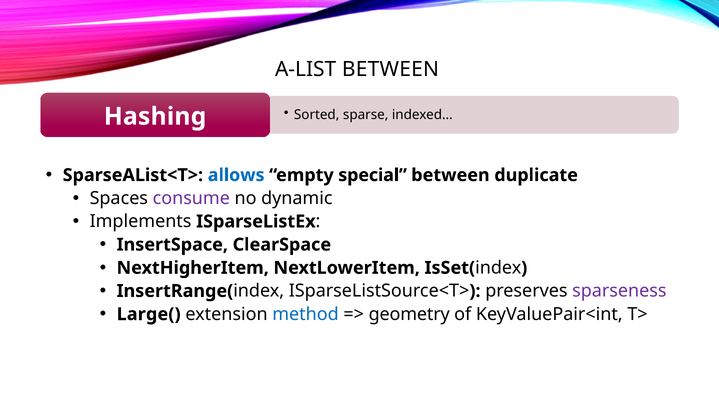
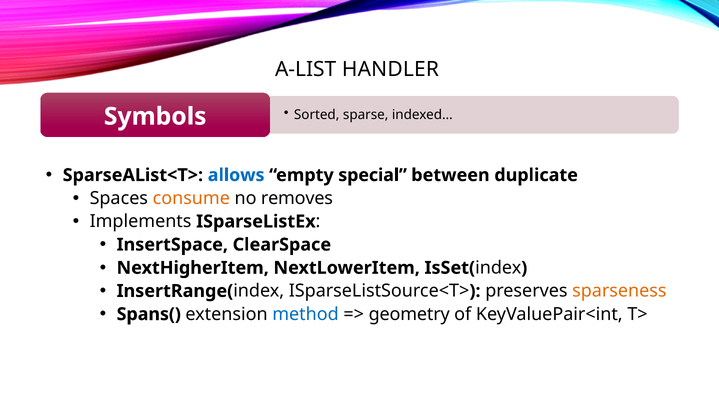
A-LIST BETWEEN: BETWEEN -> HANDLER
Hashing: Hashing -> Symbols
consume colour: purple -> orange
dynamic: dynamic -> removes
sparseness colour: purple -> orange
Large(: Large( -> Spans(
